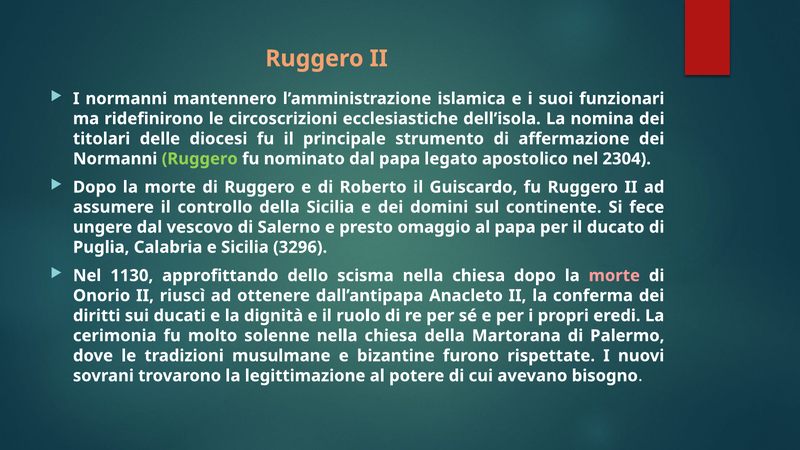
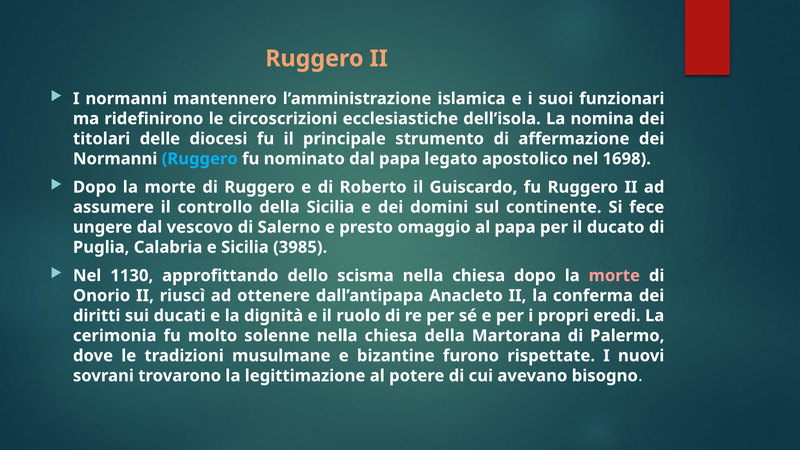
Ruggero at (200, 159) colour: light green -> light blue
2304: 2304 -> 1698
3296: 3296 -> 3985
